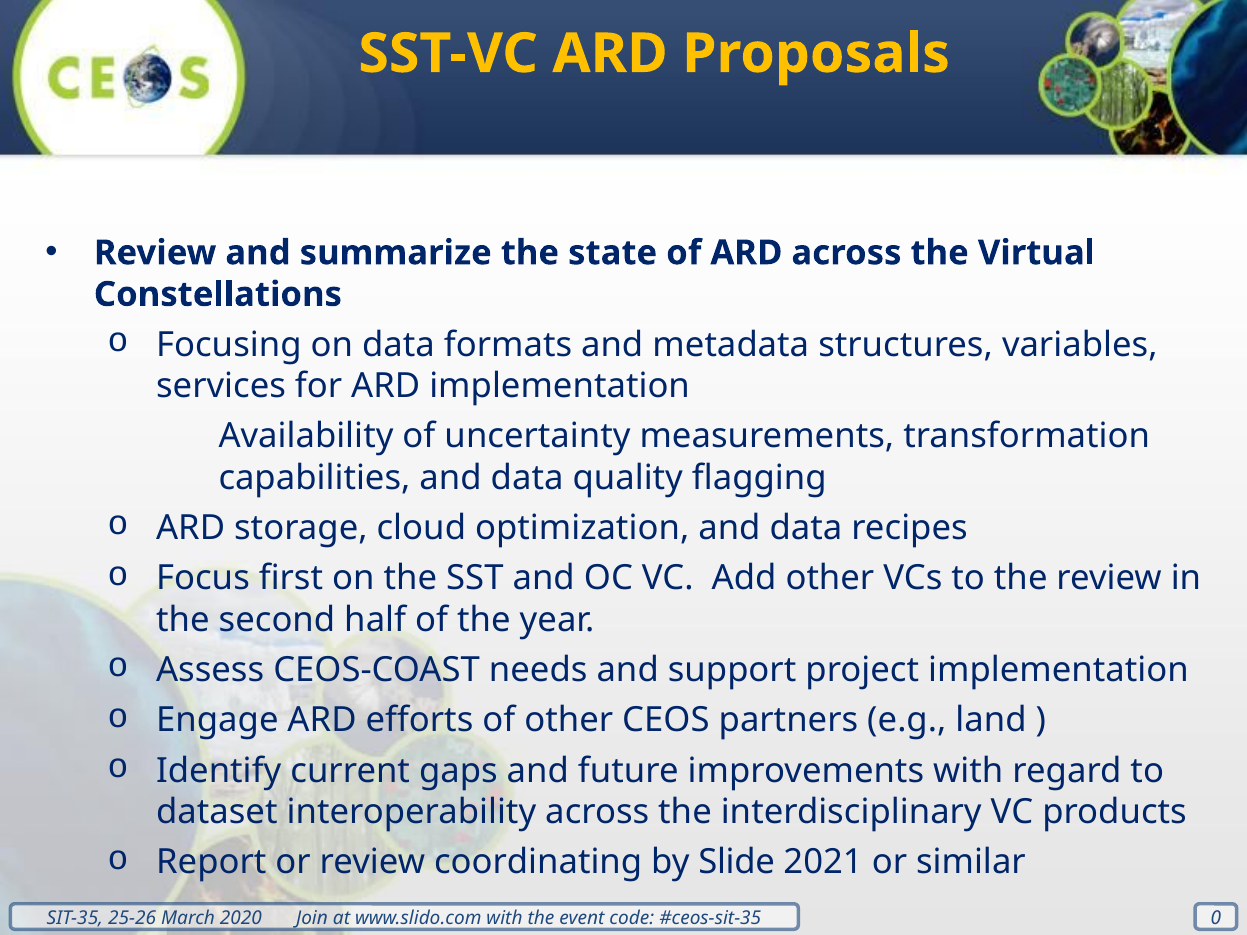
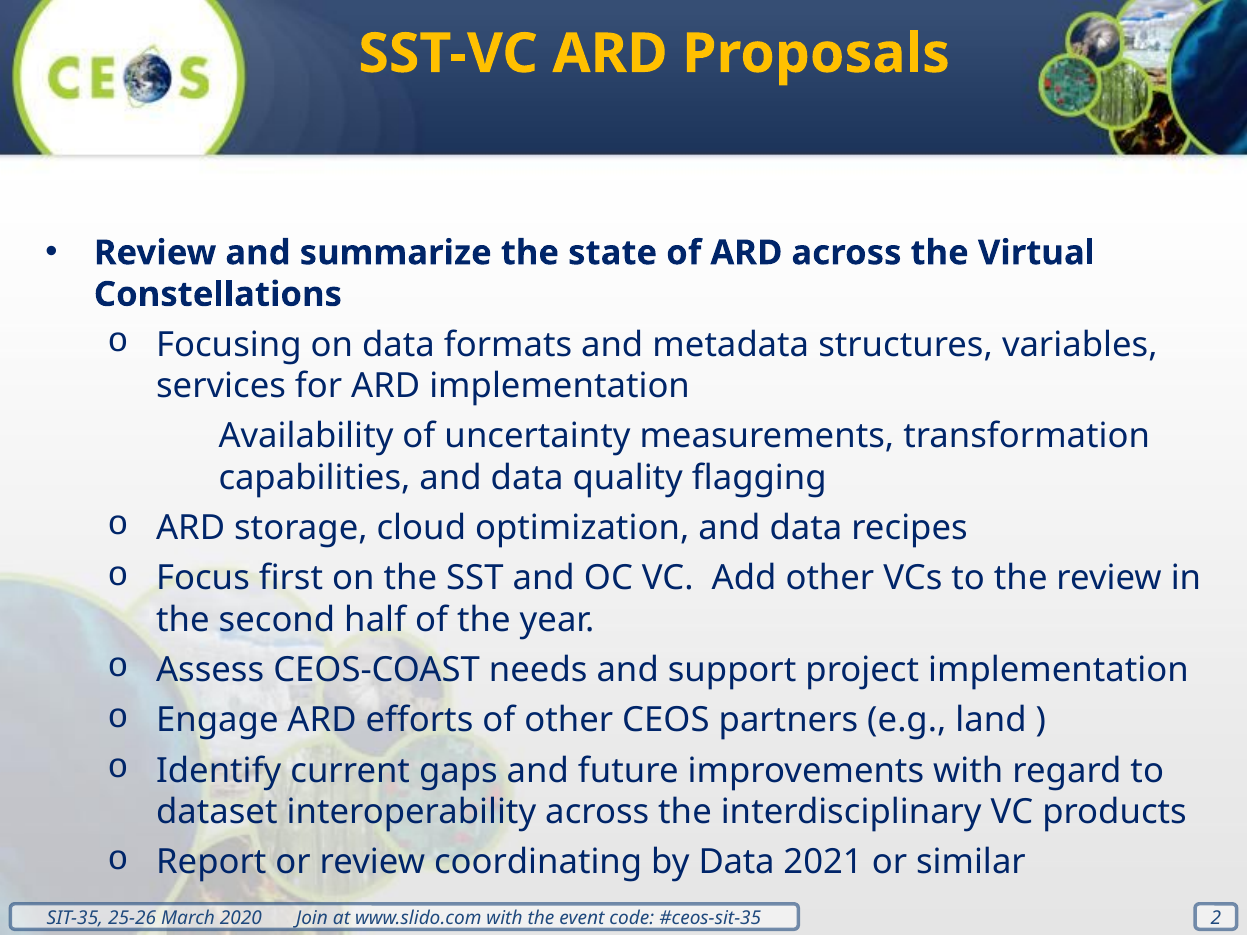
by Slide: Slide -> Data
0: 0 -> 2
